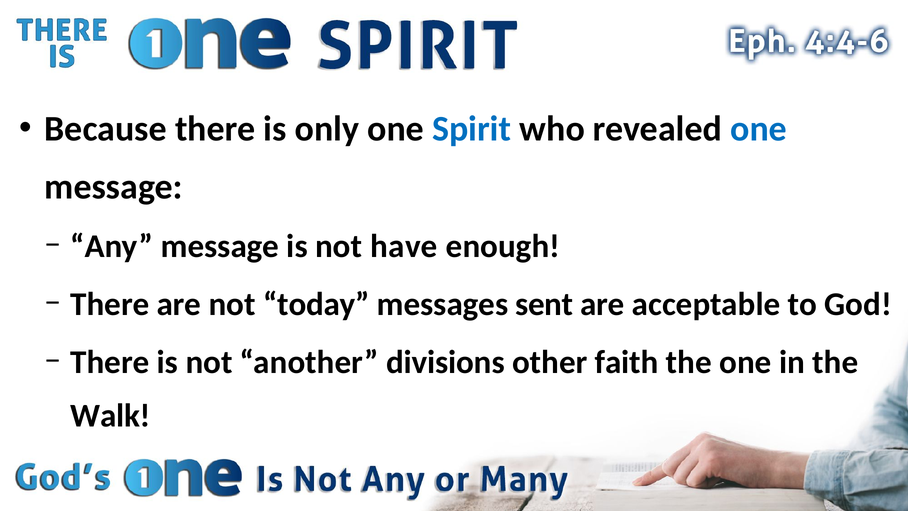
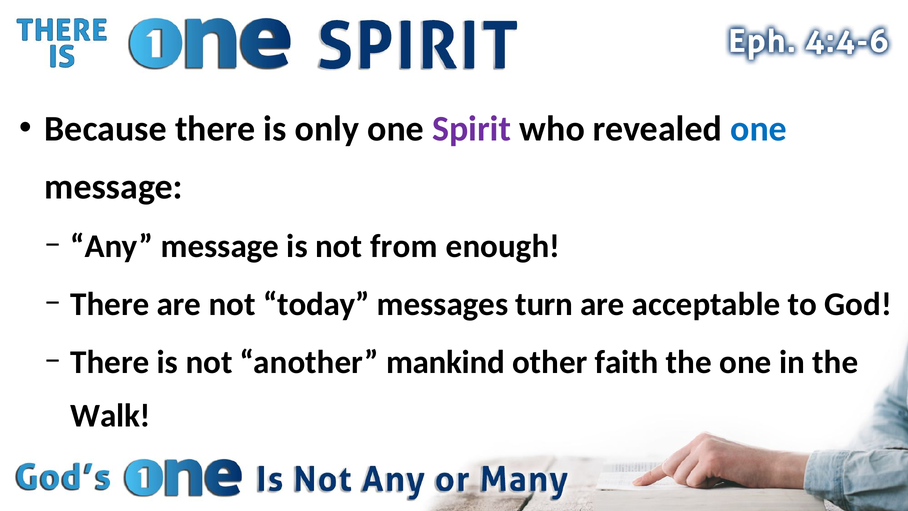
Spirit colour: blue -> purple
have: have -> from
sent: sent -> turn
divisions: divisions -> mankind
